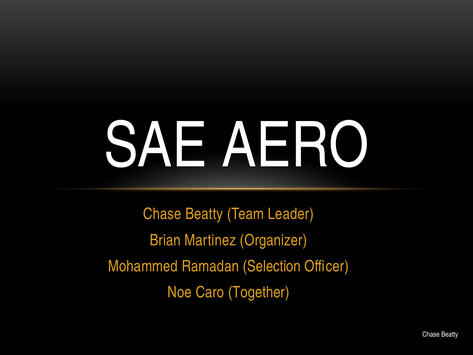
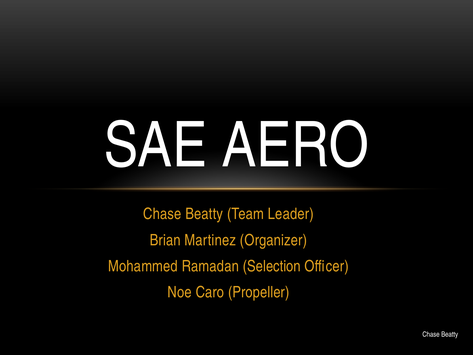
Together: Together -> Propeller
